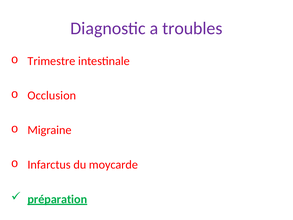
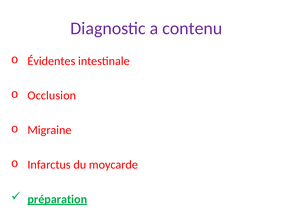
troubles: troubles -> contenu
Trimestre: Trimestre -> Évidentes
